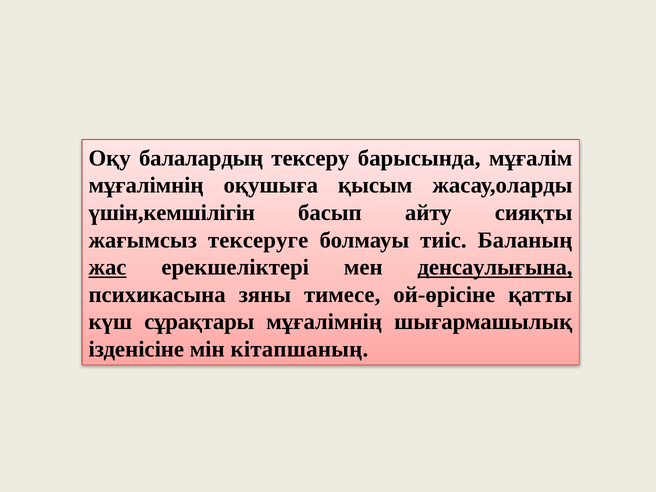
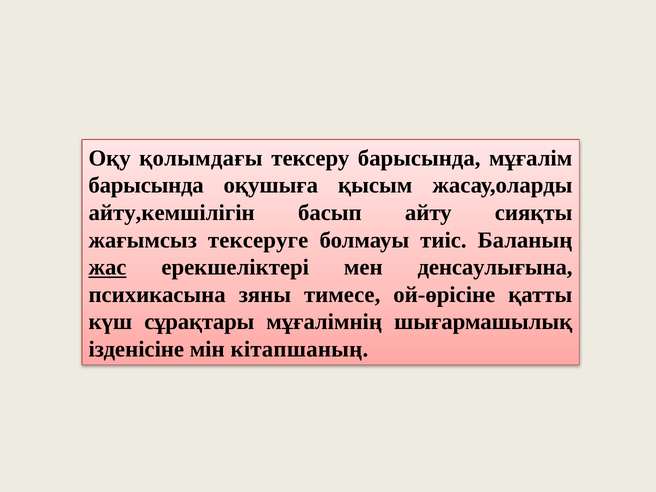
балалардың: балалардың -> қолымдағы
мұғалімнің at (146, 185): мұғалімнің -> барысында
үшін,кемшілігін: үшін,кемшілігін -> айту,кемшілігін
денсаулығына underline: present -> none
